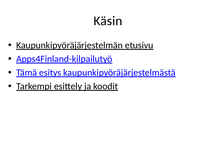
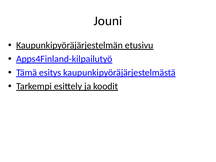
Käsin: Käsin -> Jouni
